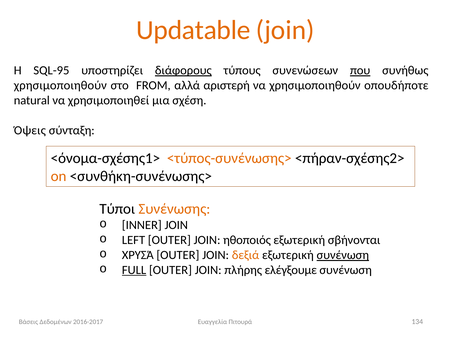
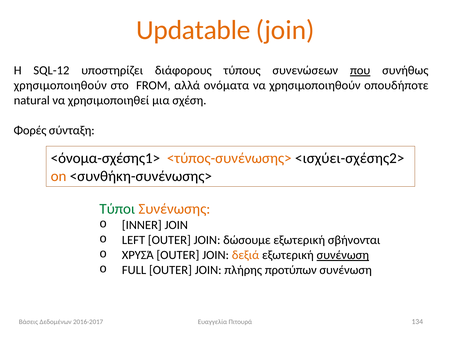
SQL-95: SQL-95 -> SQL-12
διάφορους underline: present -> none
αριστερή: αριστερή -> ονόματα
Όψεις: Όψεις -> Φορές
<πήραν-σχέσης2>: <πήραν-σχέσης2> -> <ισχύει-σχέσης2>
Τύποι colour: black -> green
ηθοποιός: ηθοποιός -> δώσουμε
FULL underline: present -> none
ελέγξουμε: ελέγξουμε -> προτύπων
